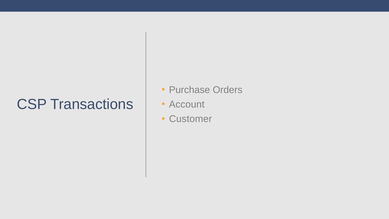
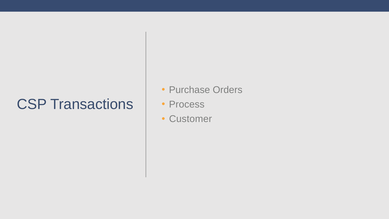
Account: Account -> Process
